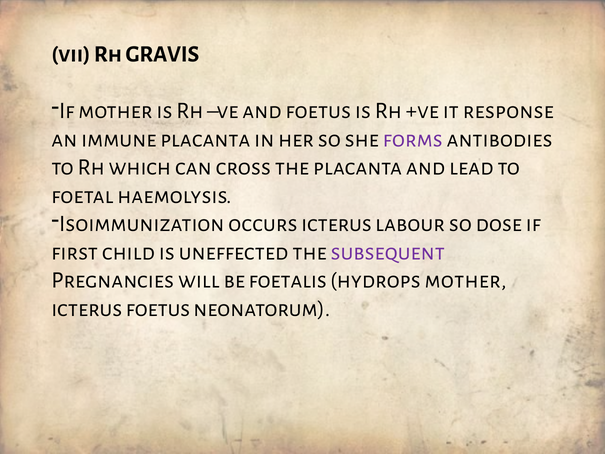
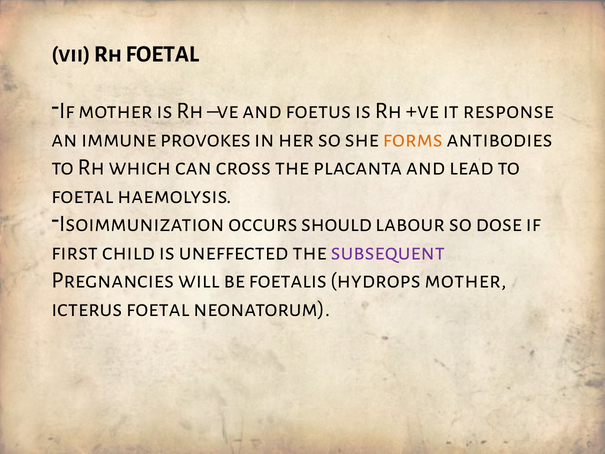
Rh GRAVIS: GRAVIS -> FOETAL
immune placanta: placanta -> provokes
forms colour: purple -> orange
occurs icterus: icterus -> should
icterus foetus: foetus -> foetal
